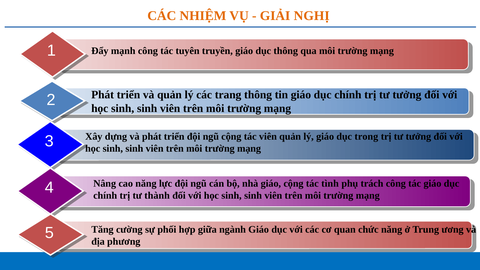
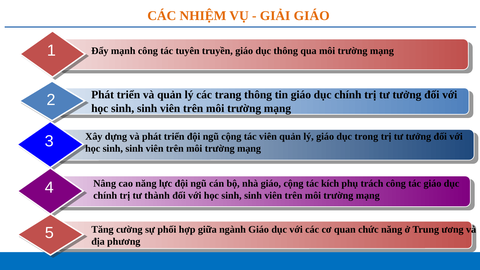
GIẢI NGHỊ: NGHỊ -> GIÁO
tình: tình -> kích
